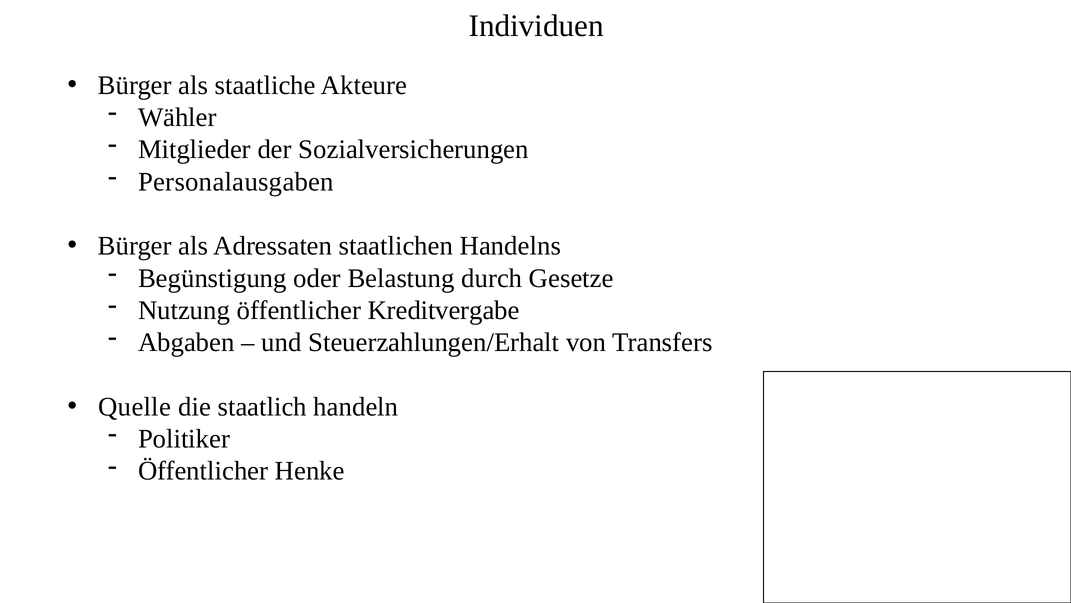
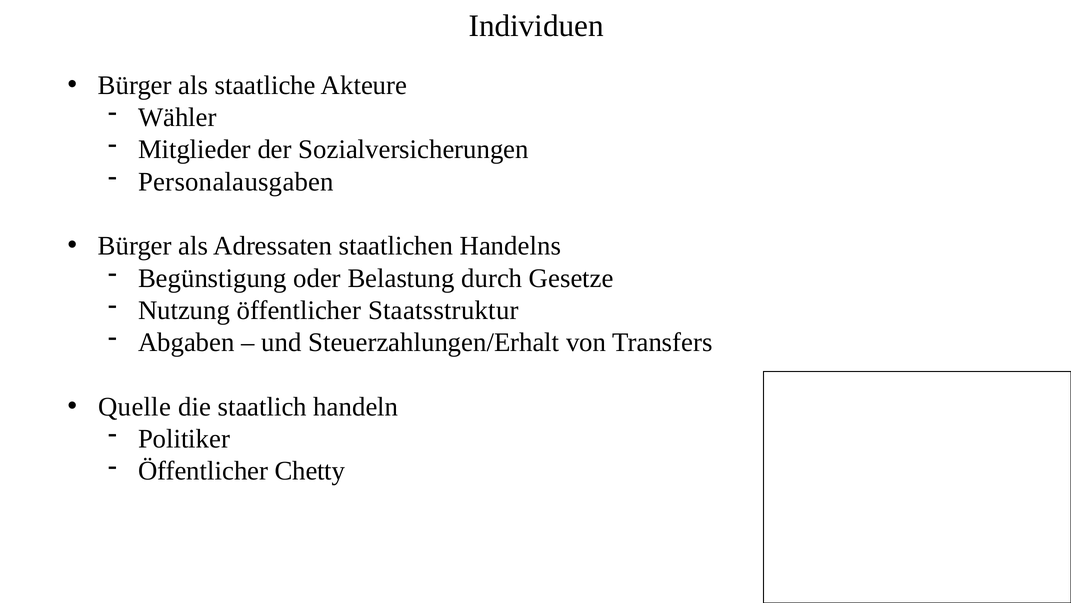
Kreditvergabe: Kreditvergabe -> Staatsstruktur
Henke: Henke -> Chetty
